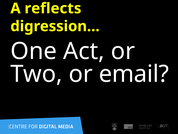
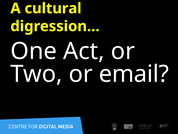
reflects: reflects -> cultural
